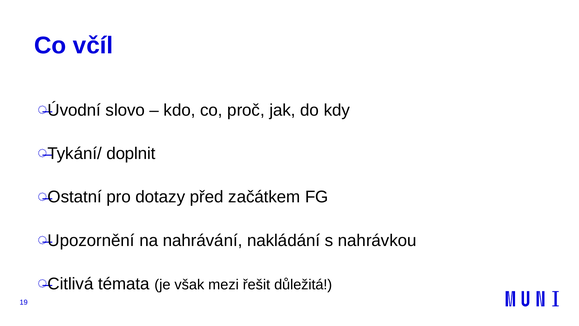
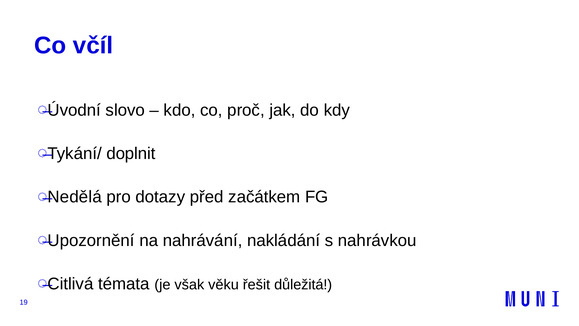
Ostatní: Ostatní -> Nedělá
mezi: mezi -> věku
